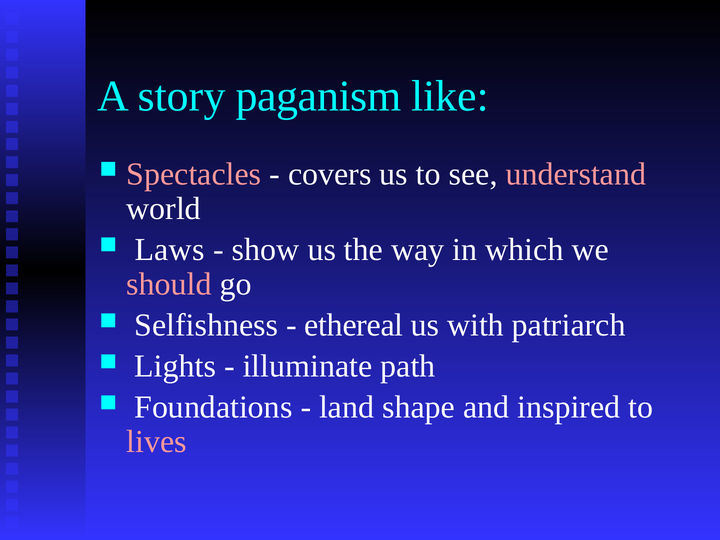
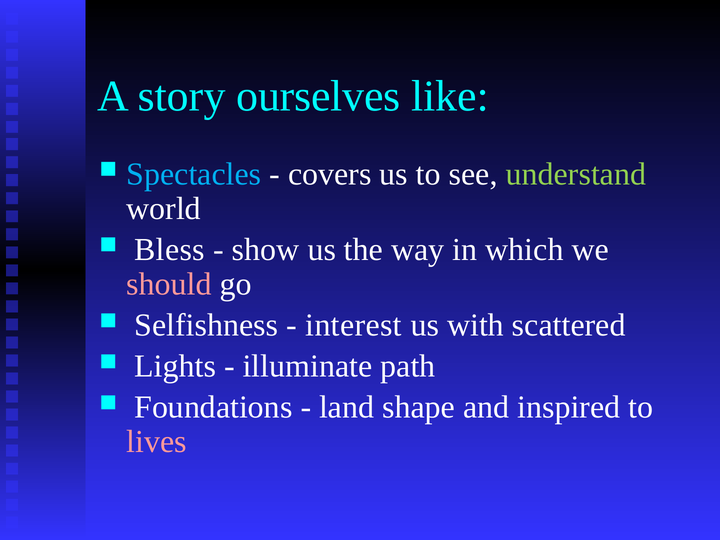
paganism: paganism -> ourselves
Spectacles colour: pink -> light blue
understand colour: pink -> light green
Laws: Laws -> Bless
ethereal: ethereal -> interest
patriarch: patriarch -> scattered
